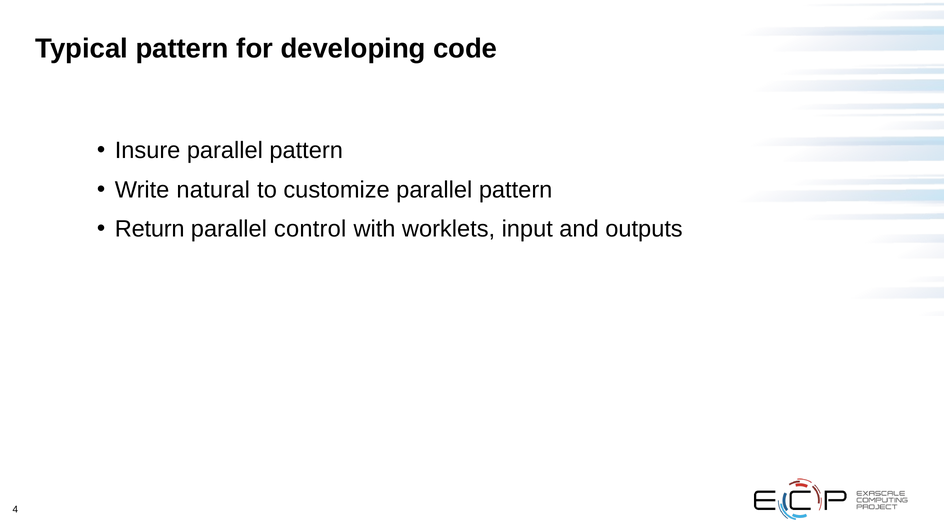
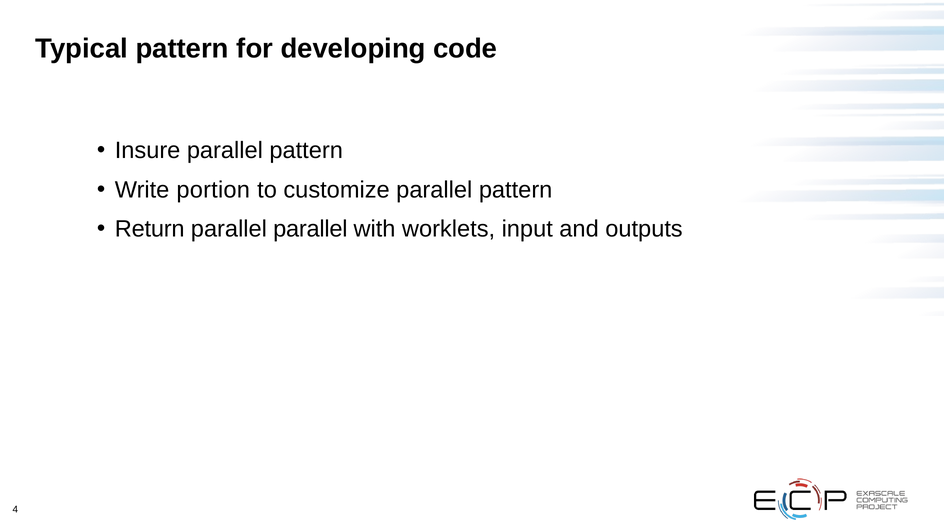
natural: natural -> portion
parallel control: control -> parallel
